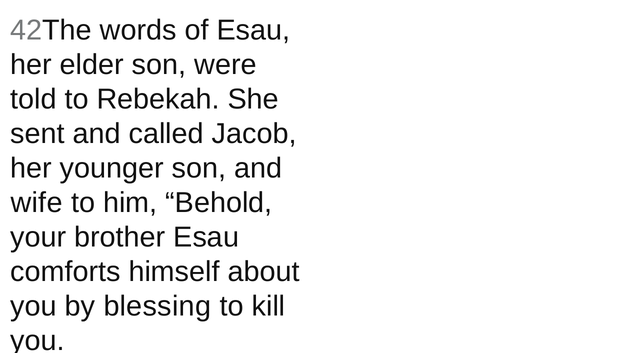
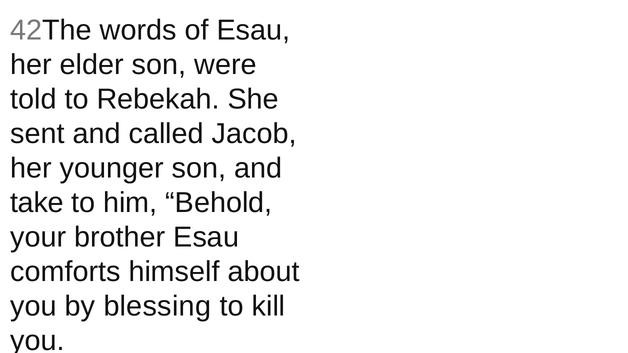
wife: wife -> take
